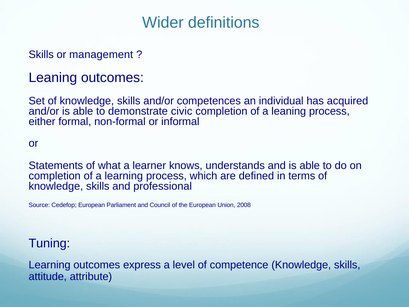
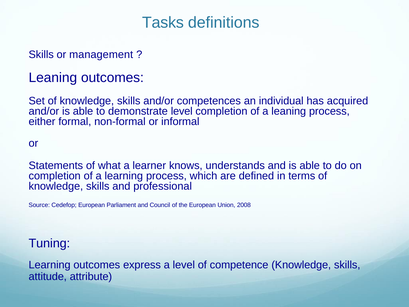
Wider: Wider -> Tasks
demonstrate civic: civic -> level
